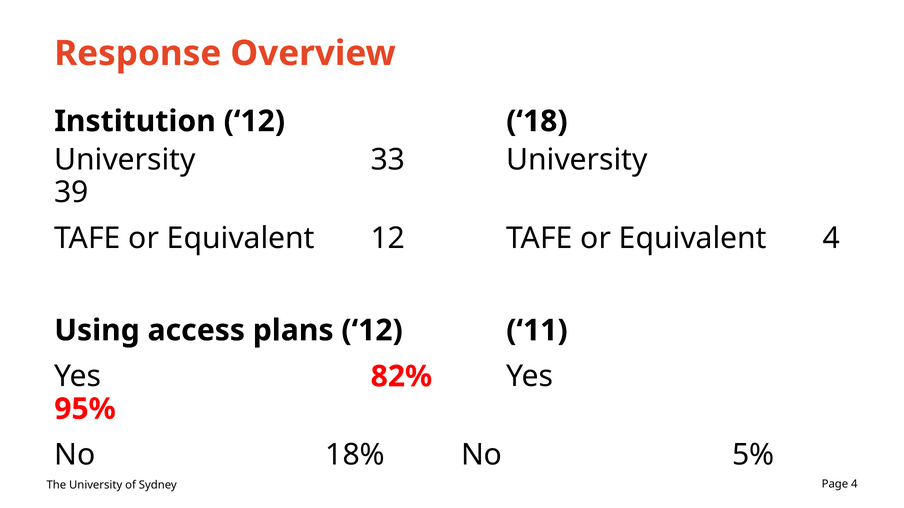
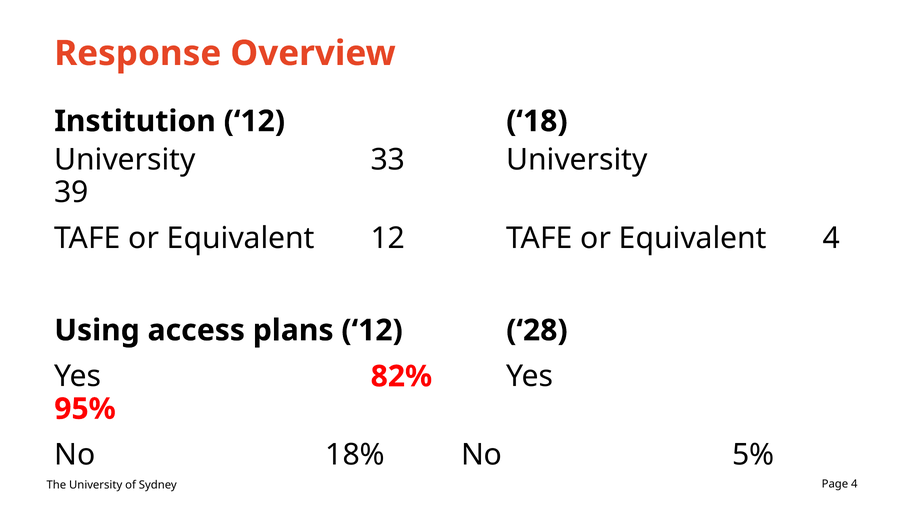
11: 11 -> 28
